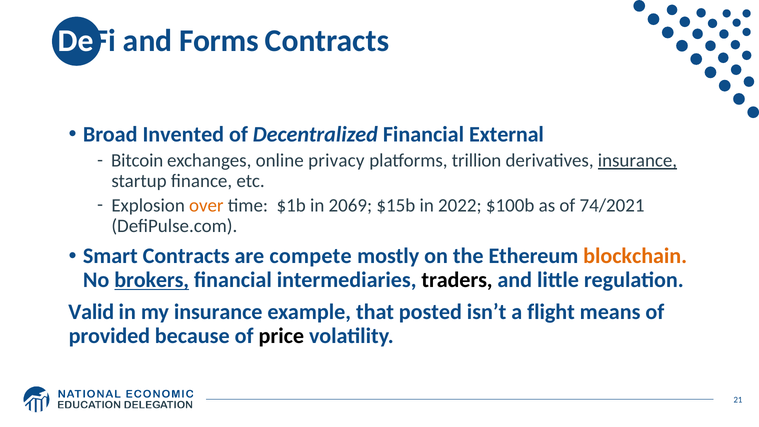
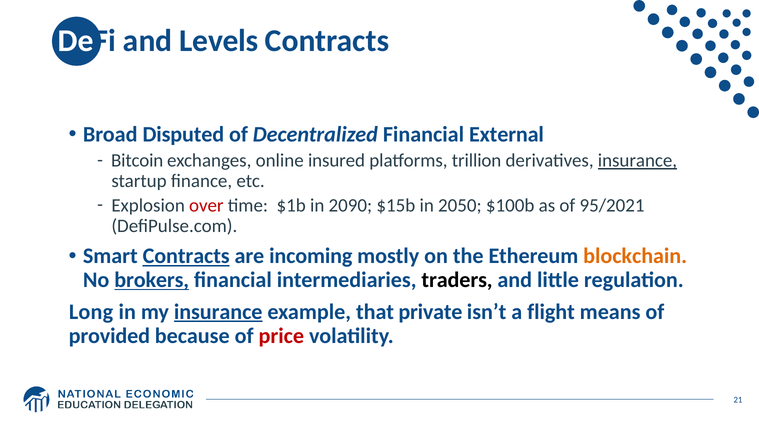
Forms: Forms -> Levels
Invented: Invented -> Disputed
privacy: privacy -> insured
over colour: orange -> red
2069: 2069 -> 2090
2022: 2022 -> 2050
74/2021: 74/2021 -> 95/2021
Contracts at (186, 256) underline: none -> present
compete: compete -> incoming
Valid: Valid -> Long
insurance at (218, 312) underline: none -> present
posted: posted -> private
price colour: black -> red
